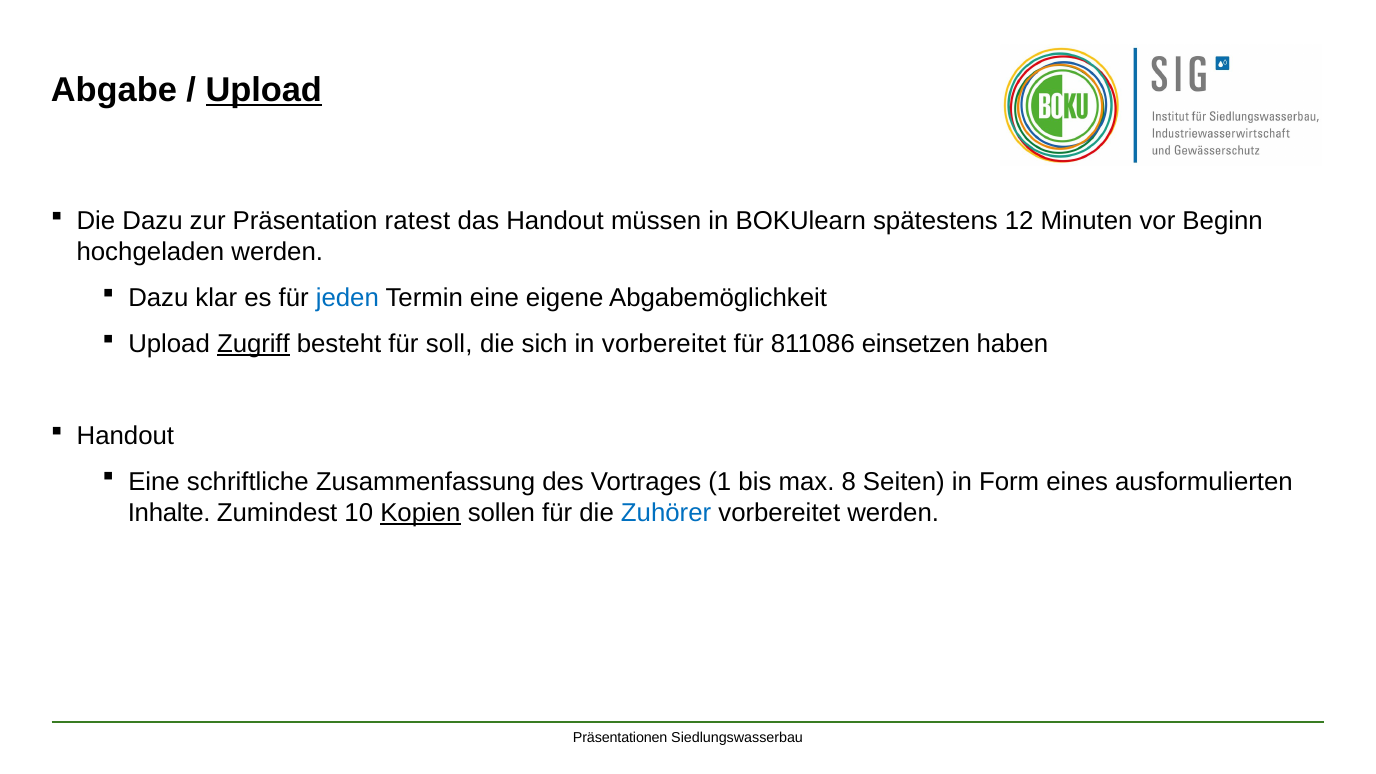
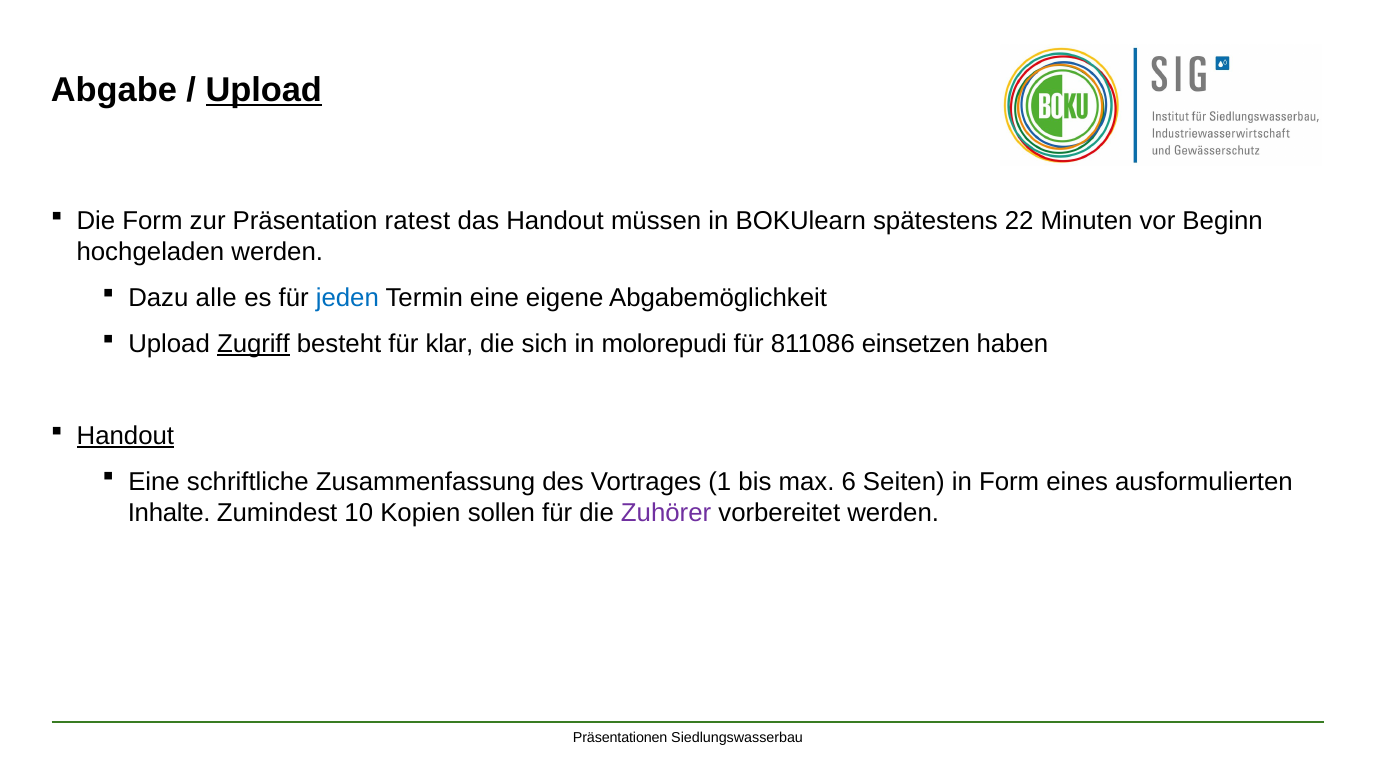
Die Dazu: Dazu -> Form
12: 12 -> 22
klar: klar -> alle
soll: soll -> klar
in vorbereitet: vorbereitet -> molorepudi
Handout at (125, 436) underline: none -> present
8: 8 -> 6
Kopien underline: present -> none
Zuhörer colour: blue -> purple
